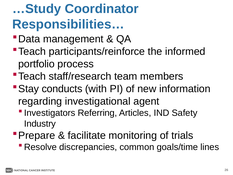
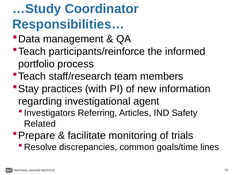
conducts: conducts -> practices
Industry: Industry -> Related
